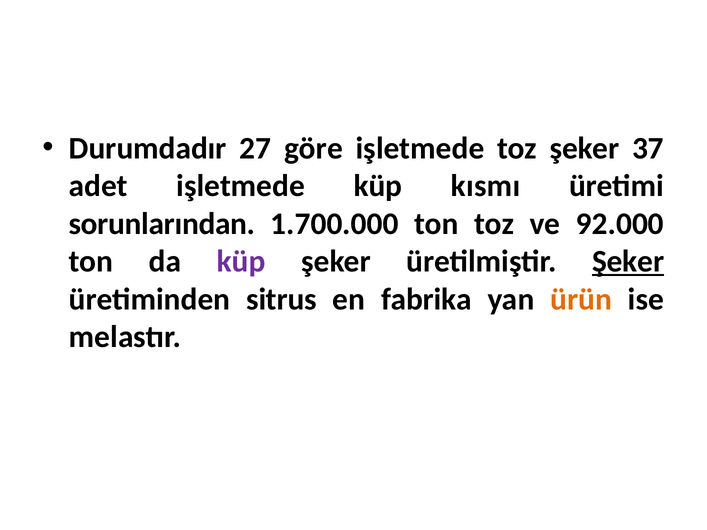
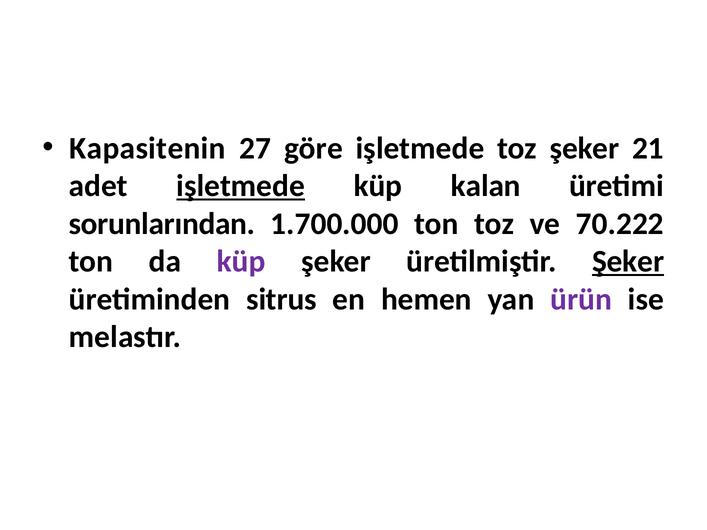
Durumdadır: Durumdadır -> Kapasitenin
37: 37 -> 21
işletmede at (241, 186) underline: none -> present
kısmı: kısmı -> kalan
92.000: 92.000 -> 70.222
fabrika: fabrika -> hemen
ürün colour: orange -> purple
